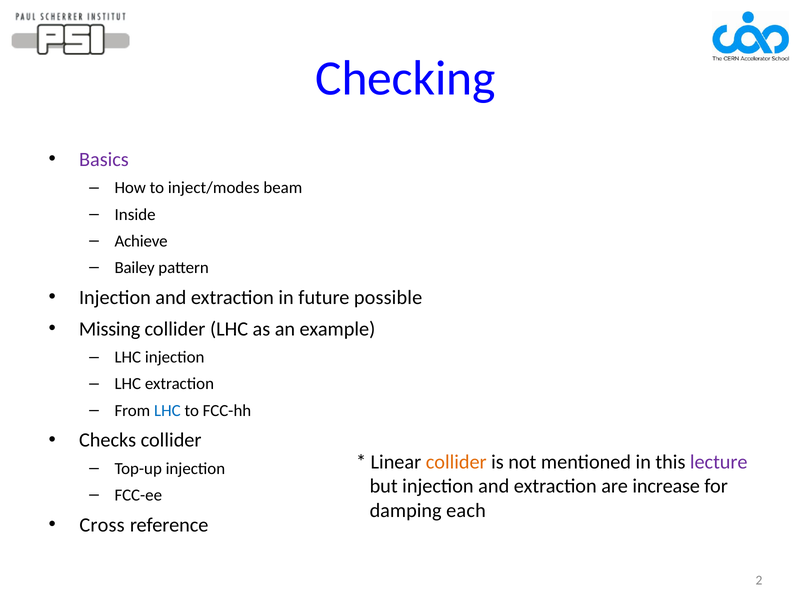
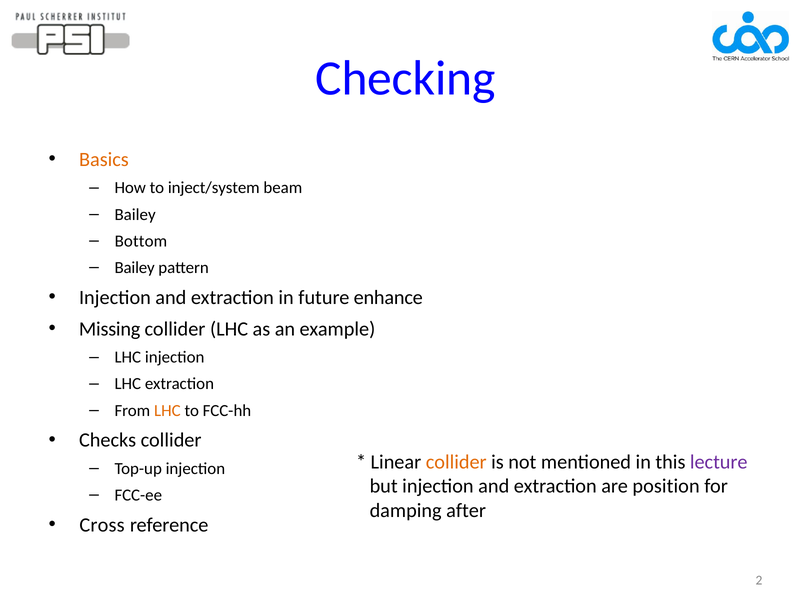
Basics colour: purple -> orange
inject/modes: inject/modes -> inject/system
Inside at (135, 215): Inside -> Bailey
Achieve: Achieve -> Bottom
possible: possible -> enhance
LHC at (167, 411) colour: blue -> orange
increase: increase -> position
each: each -> after
